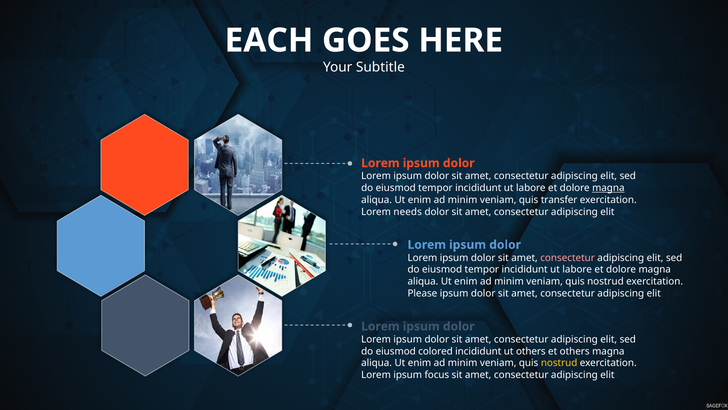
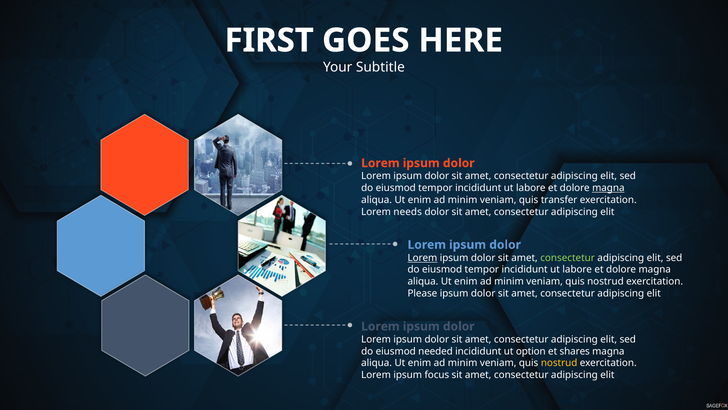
EACH: EACH -> FIRST
Lorem at (422, 258) underline: none -> present
consectetur at (568, 258) colour: pink -> light green
colored: colored -> needed
ut others: others -> option
et others: others -> shares
